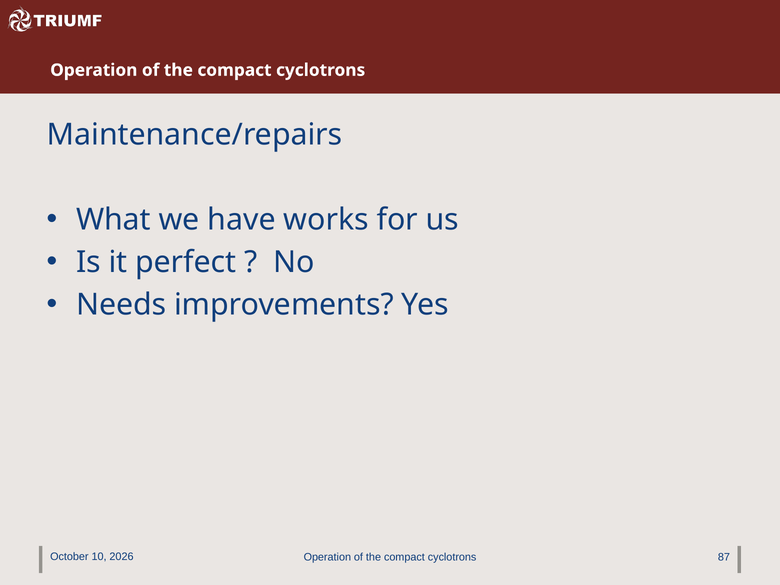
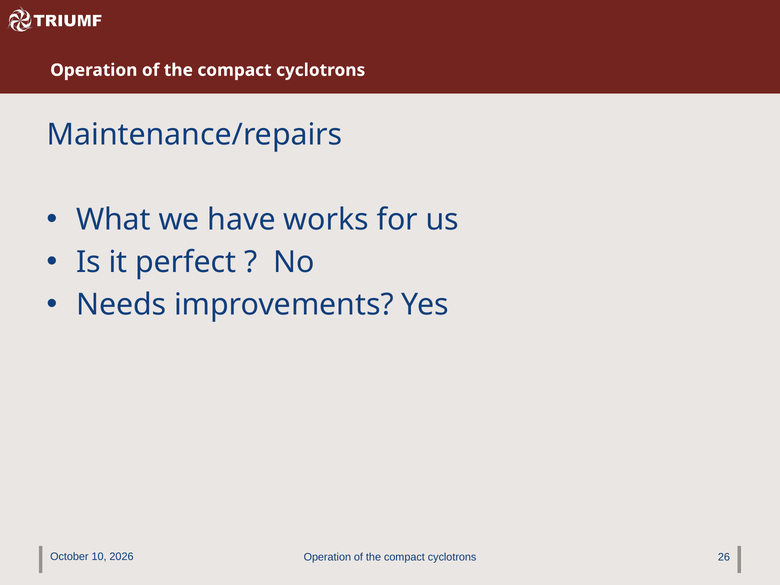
87: 87 -> 26
